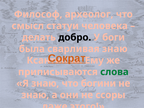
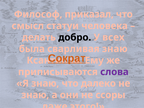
археолог: археолог -> приказал
боги: боги -> всех
слова colour: green -> purple
богини: богини -> далеко
